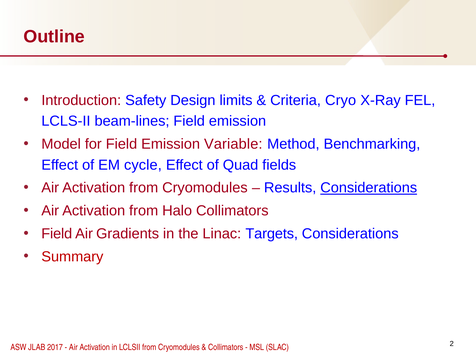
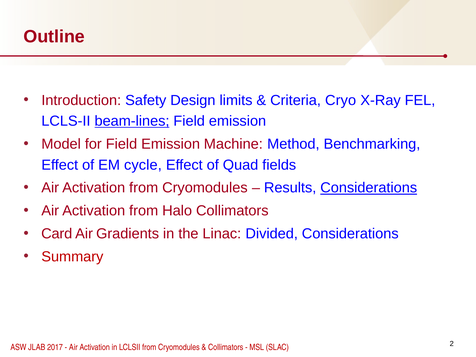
beam-lines underline: none -> present
Variable: Variable -> Machine
Field at (57, 234): Field -> Card
Targets: Targets -> Divided
